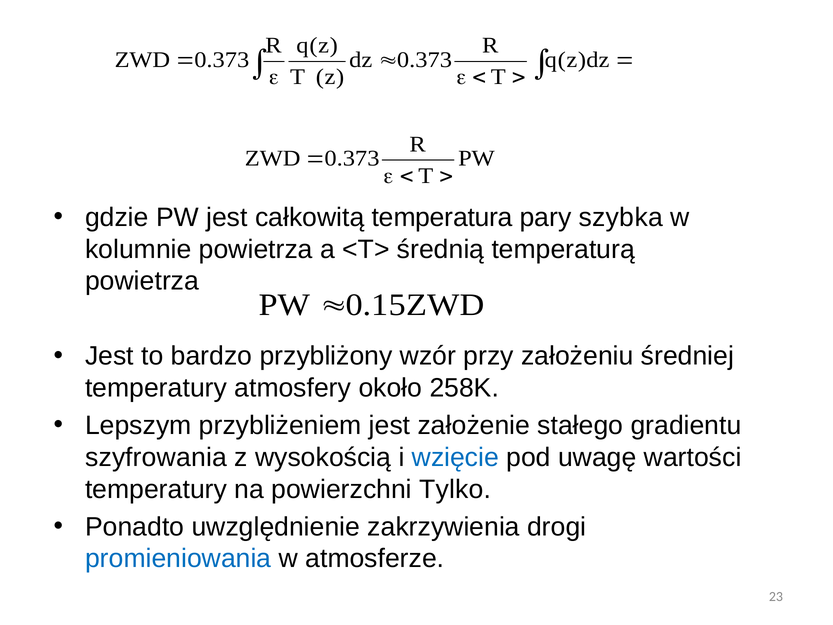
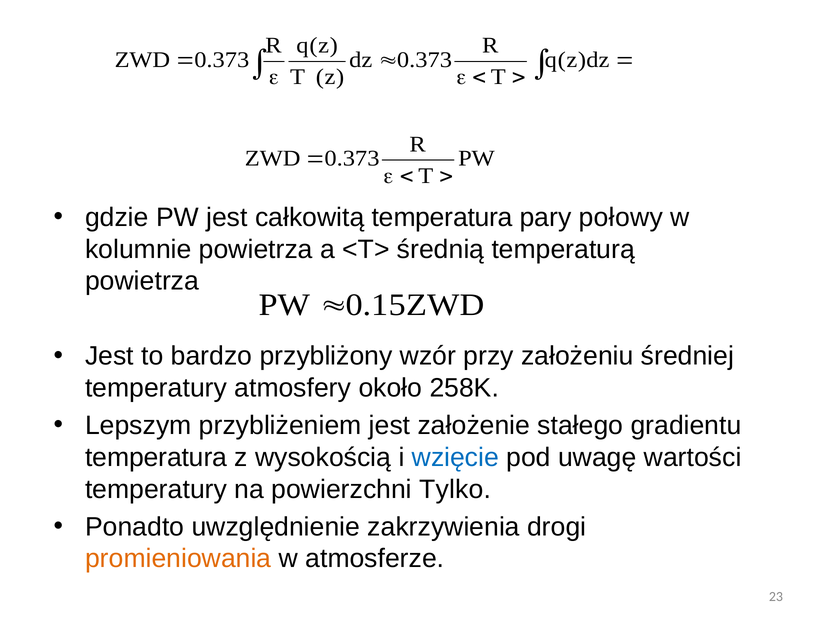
szybka: szybka -> połowy
szyfrowania at (156, 457): szyfrowania -> temperatura
promieniowania colour: blue -> orange
